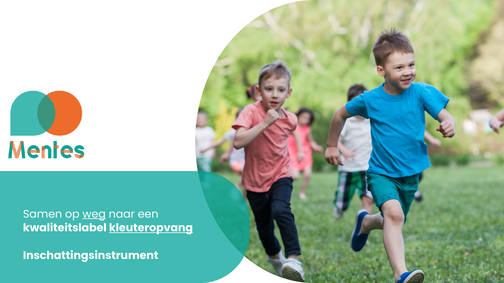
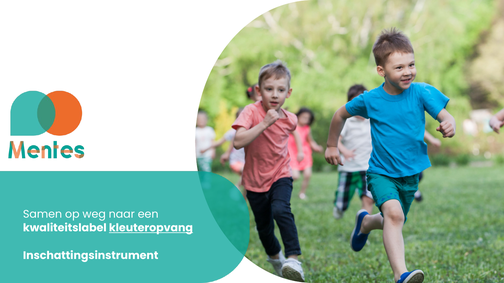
weg underline: present -> none
